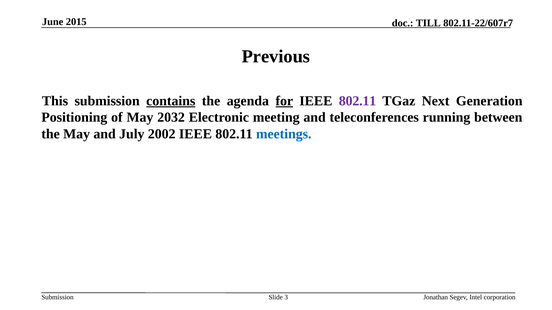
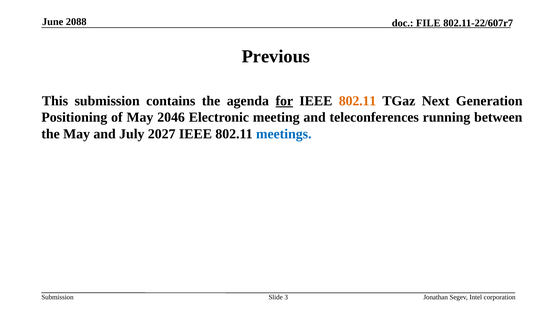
2015: 2015 -> 2088
TILL: TILL -> FILE
contains underline: present -> none
802.11 at (358, 101) colour: purple -> orange
2032: 2032 -> 2046
2002: 2002 -> 2027
